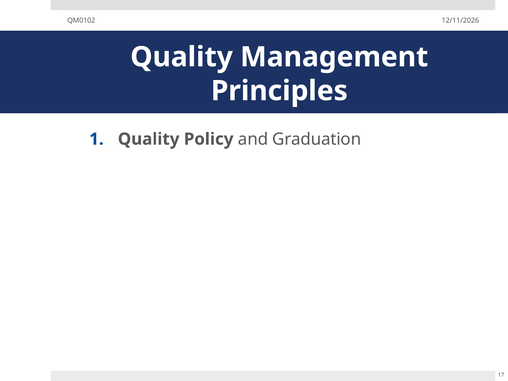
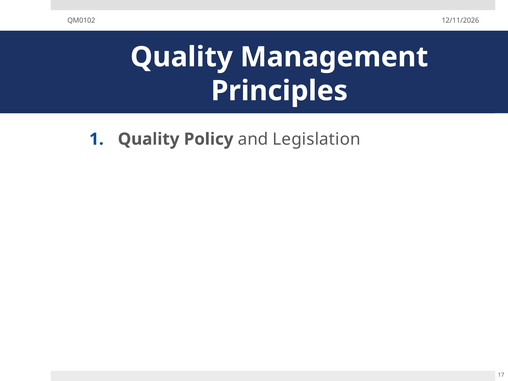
Graduation: Graduation -> Legislation
